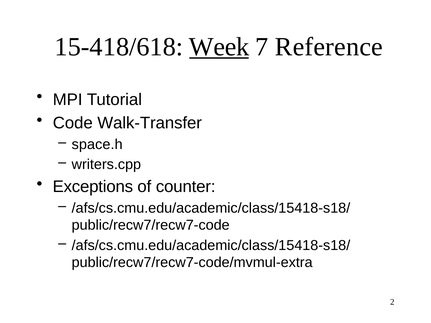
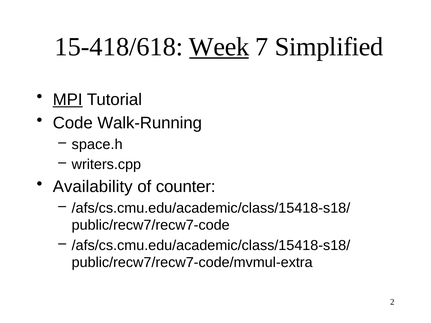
Reference: Reference -> Simplified
MPI underline: none -> present
Walk-Transfer: Walk-Transfer -> Walk-Running
Exceptions: Exceptions -> Availability
